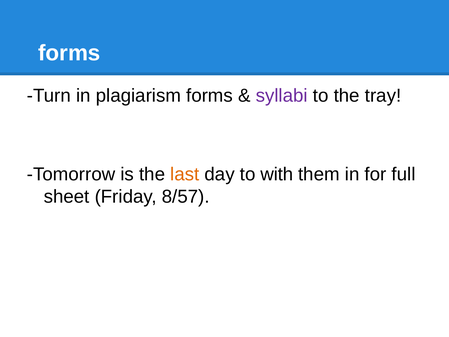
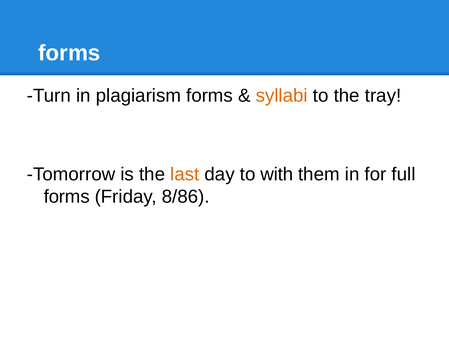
syllabi colour: purple -> orange
sheet at (67, 197): sheet -> forms
8/57: 8/57 -> 8/86
